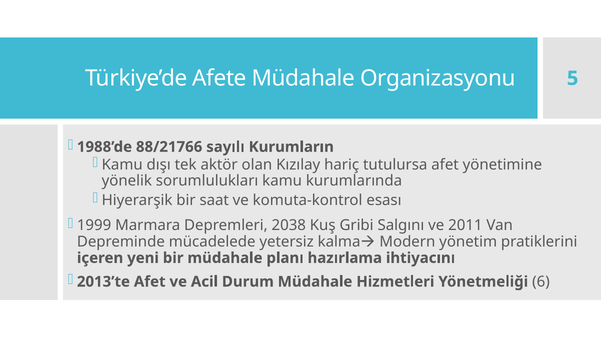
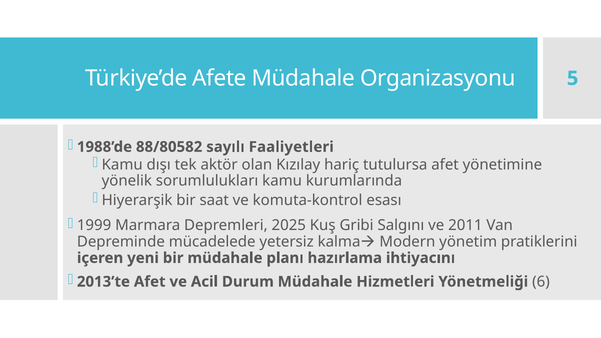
88/21766: 88/21766 -> 88/80582
Kurumların: Kurumların -> Faaliyetleri
2038: 2038 -> 2025
